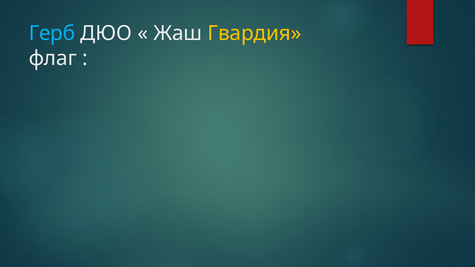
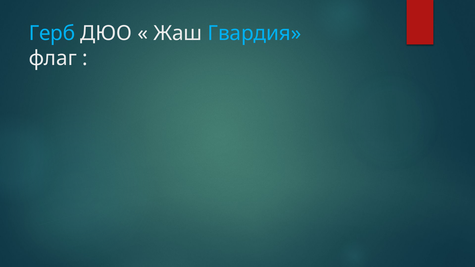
Гвардия colour: yellow -> light blue
